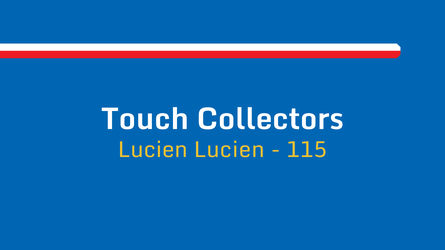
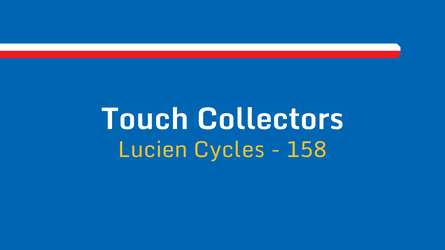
Lucien Lucien: Lucien -> Cycles
115: 115 -> 158
